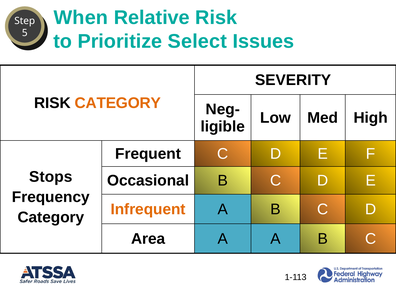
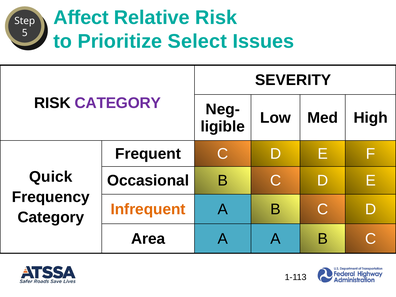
When: When -> Affect
CATEGORY at (118, 103) colour: orange -> purple
Stops: Stops -> Quick
